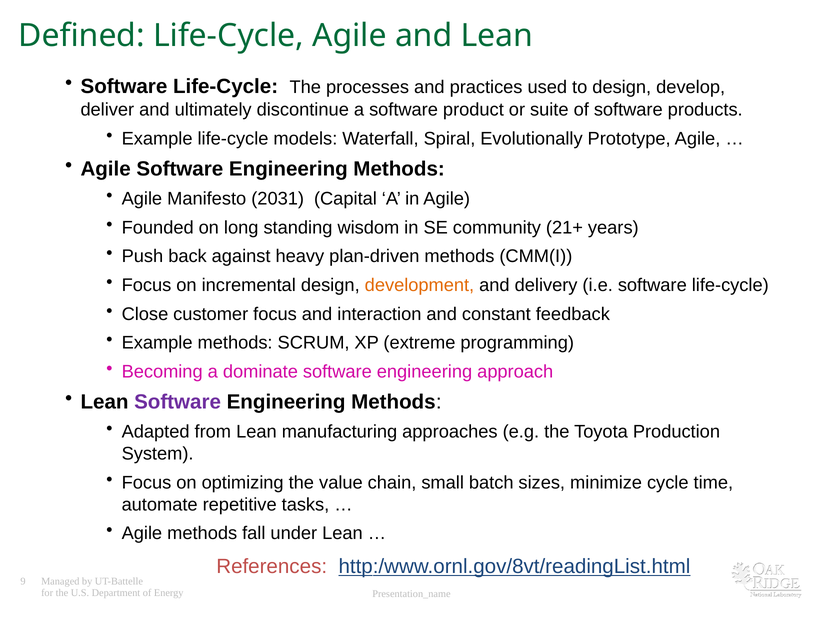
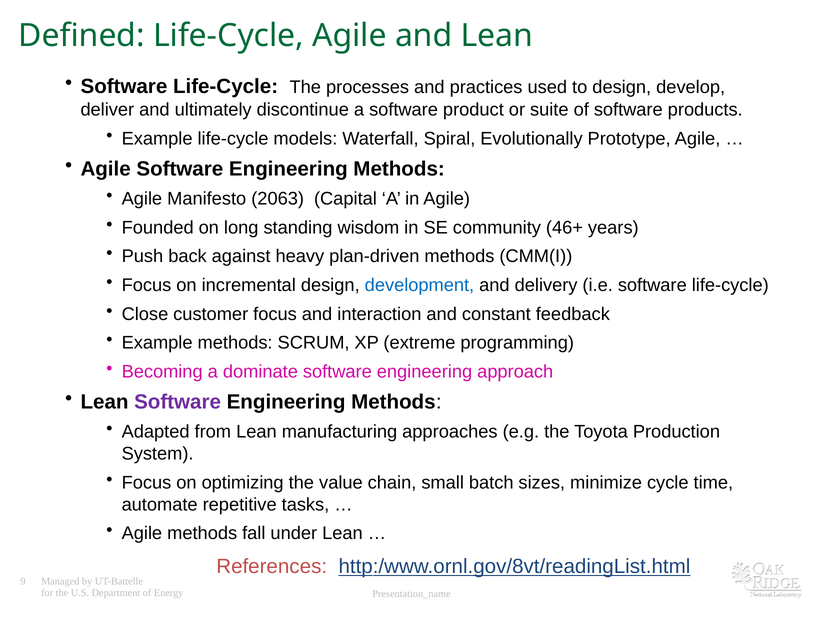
2031: 2031 -> 2063
21+: 21+ -> 46+
development colour: orange -> blue
